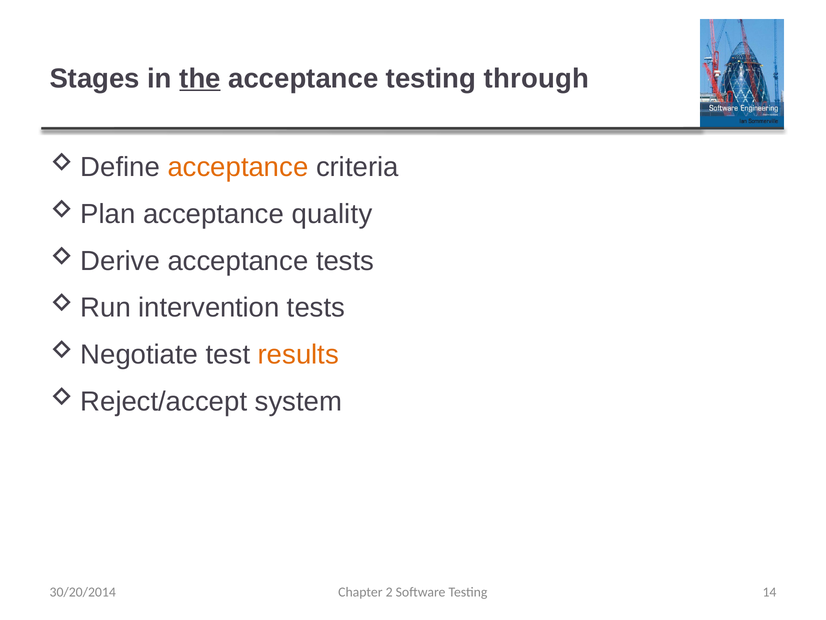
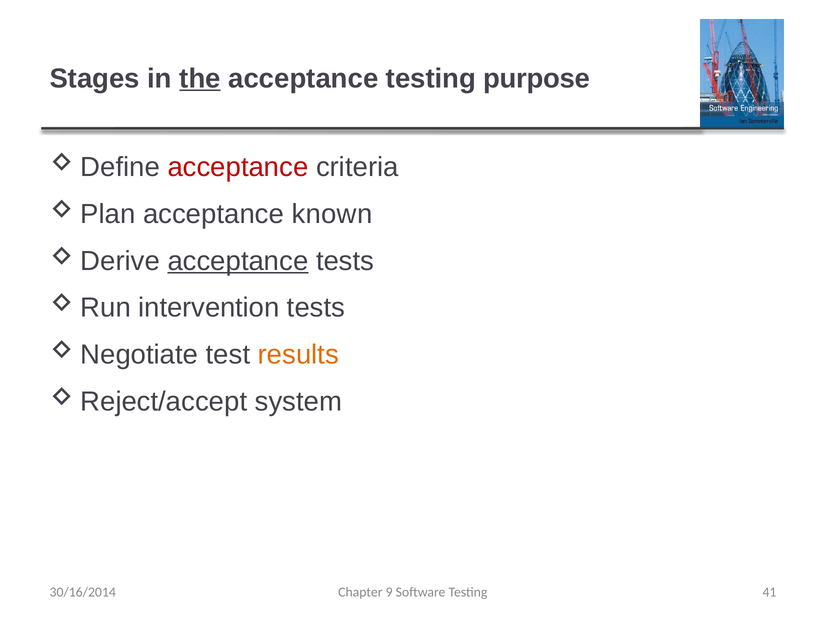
through: through -> purpose
acceptance at (238, 167) colour: orange -> red
quality: quality -> known
acceptance at (238, 261) underline: none -> present
2: 2 -> 9
14: 14 -> 41
30/20/2014: 30/20/2014 -> 30/16/2014
